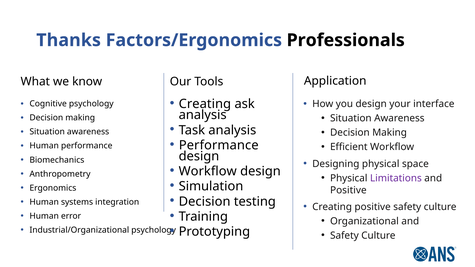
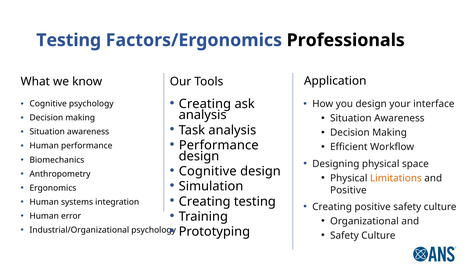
Thanks at (69, 40): Thanks -> Testing
Workflow at (208, 171): Workflow -> Cognitive
Limitations colour: purple -> orange
Decision at (205, 202): Decision -> Creating
